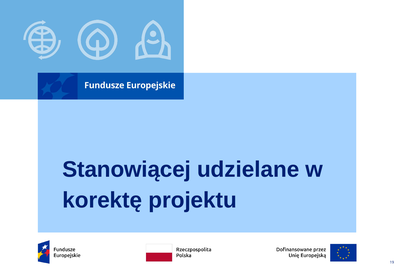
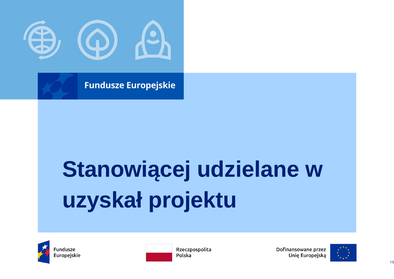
korektę: korektę -> uzyskał
